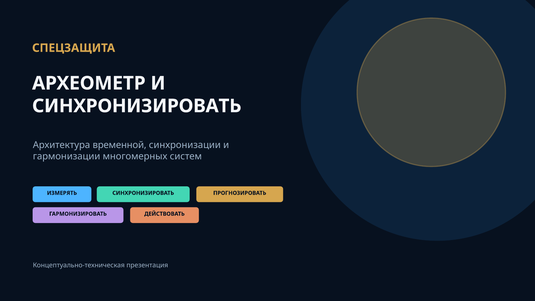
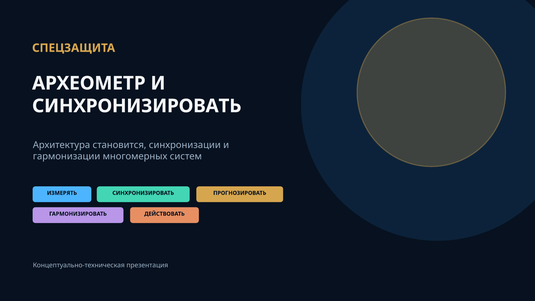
временной: временной -> становится
